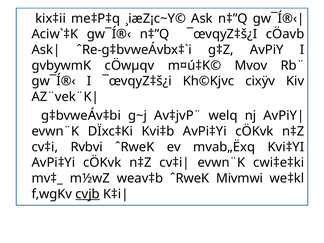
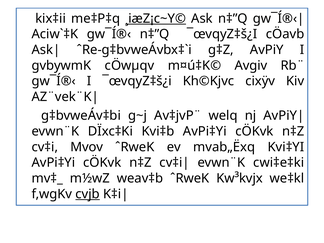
¸iæZ¡c~Y© underline: none -> present
Mvov: Mvov -> Avgiv
Rvbvi: Rvbvi -> Mvov
Mivmwi: Mivmwi -> Kw³kvjx
